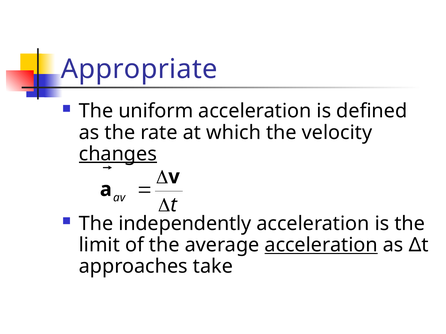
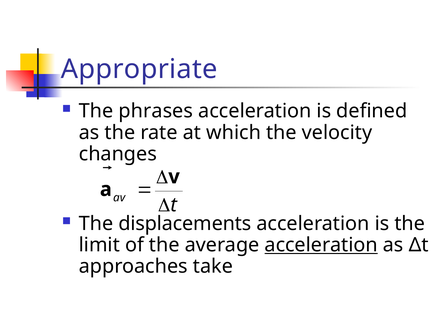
uniform: uniform -> phrases
changes underline: present -> none
independently: independently -> displacements
